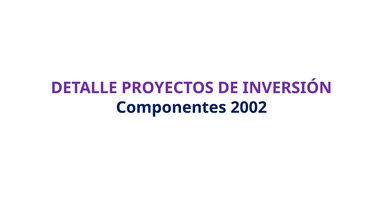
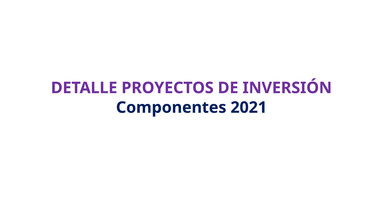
2002: 2002 -> 2021
